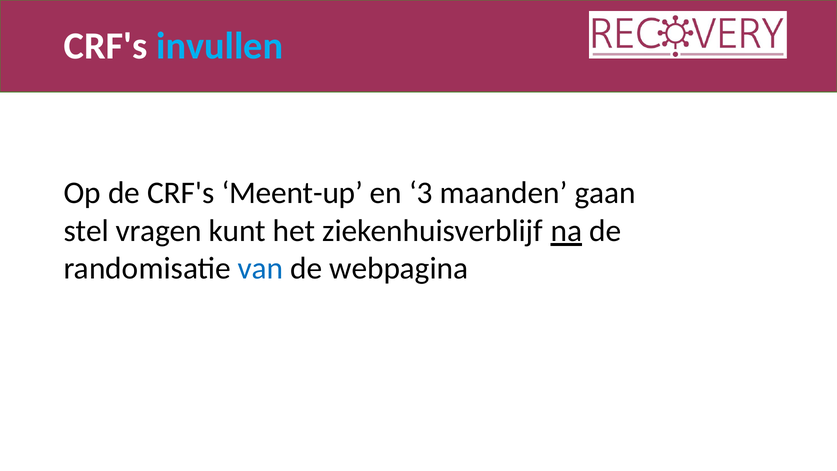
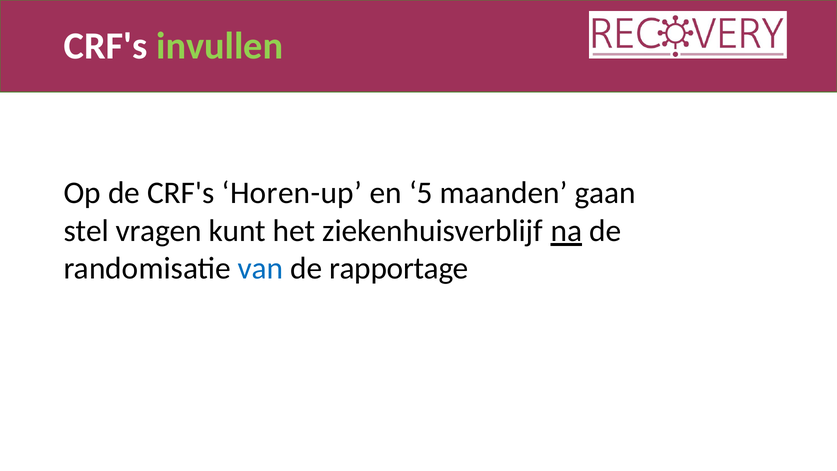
invullen colour: light blue -> light green
Meent-up: Meent-up -> Horen-up
3: 3 -> 5
webpagina: webpagina -> rapportage
